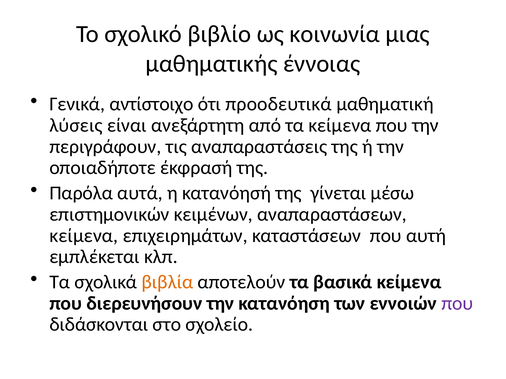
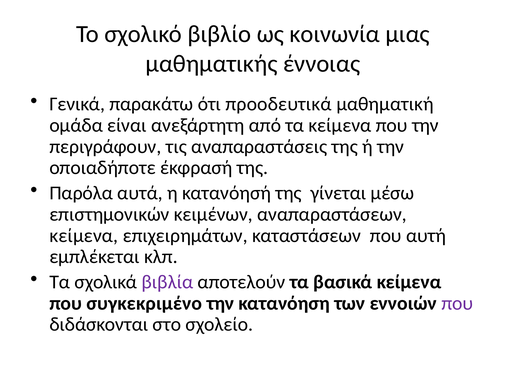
αντίστοιχο: αντίστοιχο -> παρακάτω
λύσεις: λύσεις -> ομάδα
βιβλία colour: orange -> purple
διερευνήσουν: διερευνήσουν -> συγκεκριμένο
